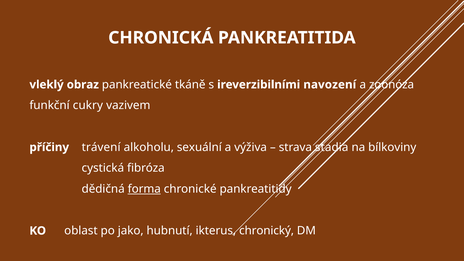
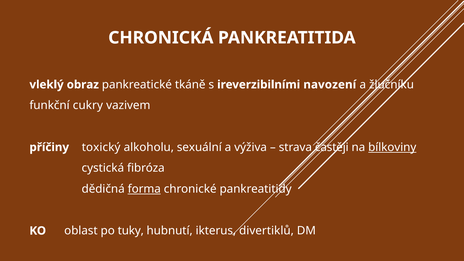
zoonóza: zoonóza -> žlučníku
trávení: trávení -> toxický
stadia: stadia -> častěji
bílkoviny underline: none -> present
jako: jako -> tuky
chronický: chronický -> divertiklů
